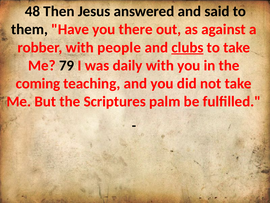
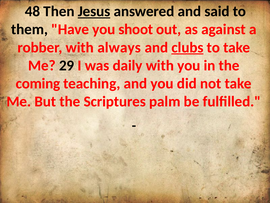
Jesus underline: none -> present
there: there -> shoot
people: people -> always
79: 79 -> 29
